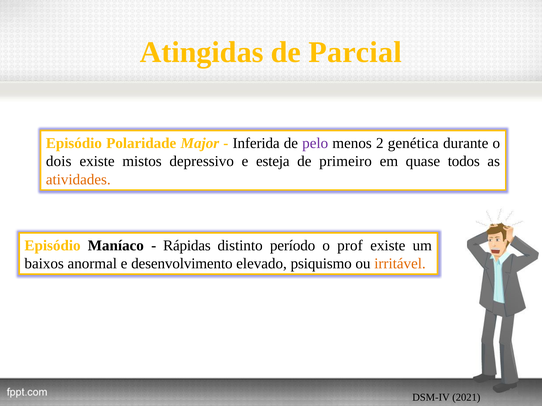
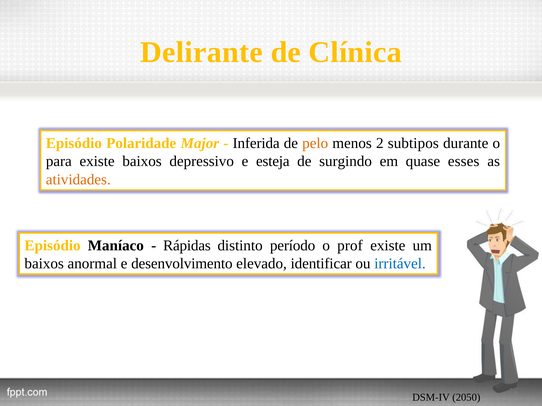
Atingidas: Atingidas -> Delirante
Parcial: Parcial -> Clínica
pelo colour: purple -> orange
genética: genética -> subtipos
dois: dois -> para
existe mistos: mistos -> baixos
primeiro: primeiro -> surgindo
todos: todos -> esses
psiquismo: psiquismo -> identificar
irritável colour: orange -> blue
2021: 2021 -> 2050
